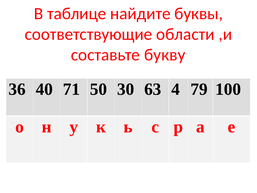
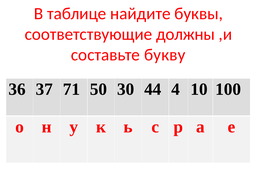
области: области -> должны
40: 40 -> 37
63: 63 -> 44
79: 79 -> 10
